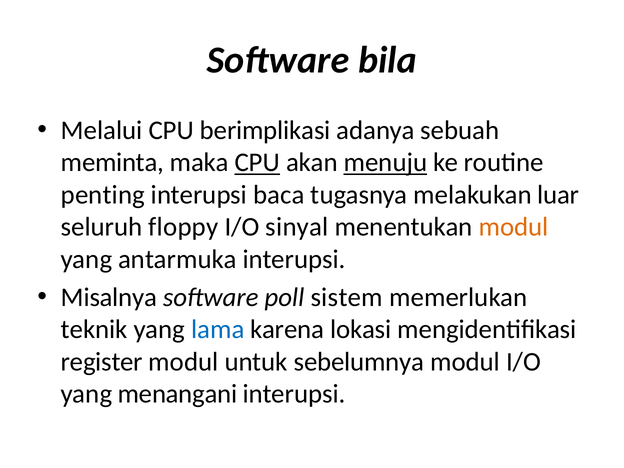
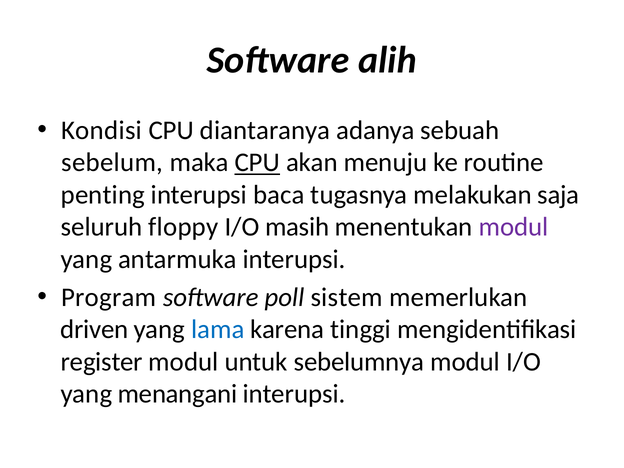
bila: bila -> alih
Melalui: Melalui -> Kondisi
berimplikasi: berimplikasi -> diantaranya
meminta: meminta -> sebelum
menuju underline: present -> none
luar: luar -> saja
sinyal: sinyal -> masih
modul at (514, 227) colour: orange -> purple
Misalnya: Misalnya -> Program
teknik: teknik -> driven
lokasi: lokasi -> tinggi
